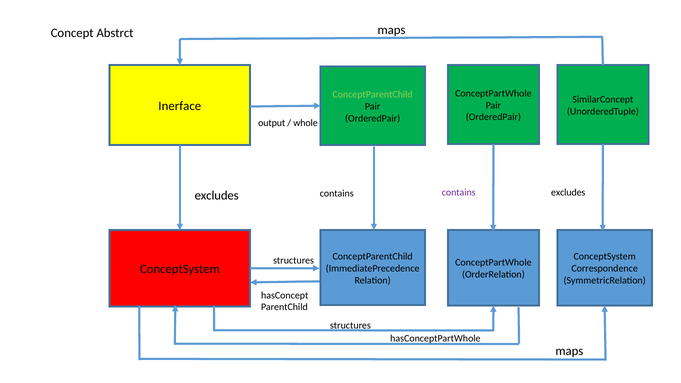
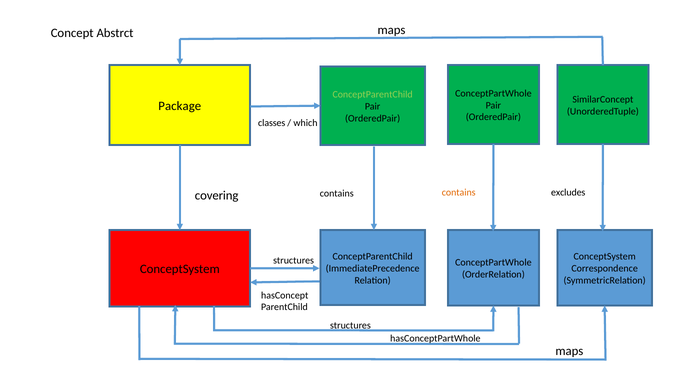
Inerface: Inerface -> Package
output: output -> classes
whole: whole -> which
contains at (459, 193) colour: purple -> orange
excludes at (217, 195): excludes -> covering
